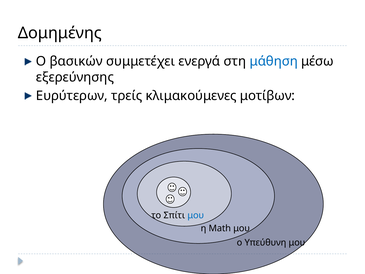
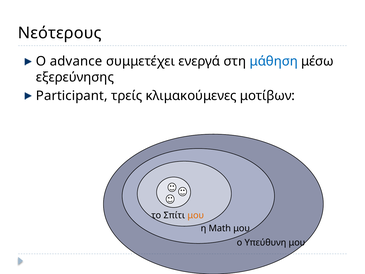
Δομημένης: Δομημένης -> Νεότερους
βασικών: βασικών -> advance
Ευρύτερων: Ευρύτερων -> Participant
μου at (196, 215) colour: blue -> orange
